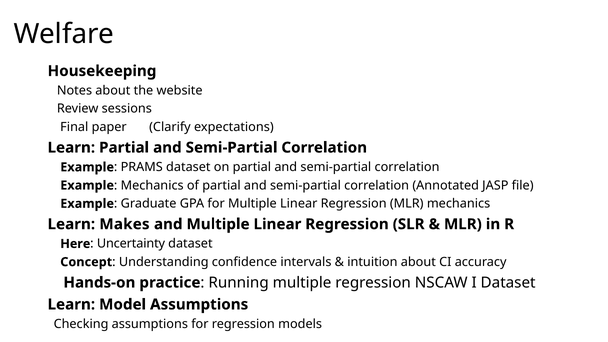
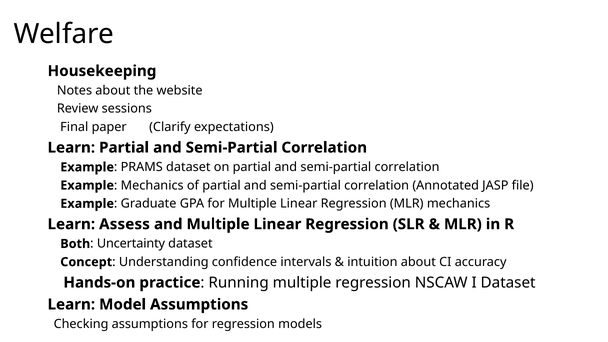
Makes: Makes -> Assess
Here: Here -> Both
